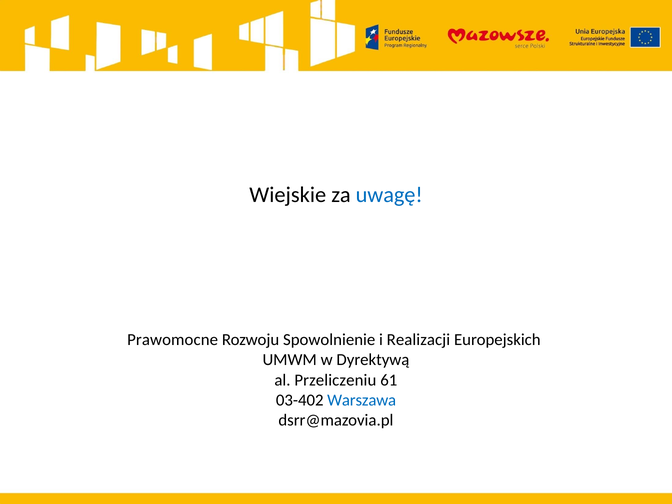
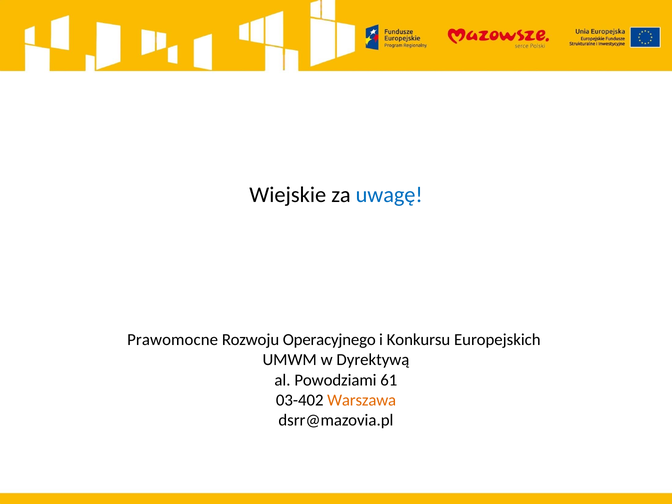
Spowolnienie: Spowolnienie -> Operacyjnego
Realizacji: Realizacji -> Konkursu
Przeliczeniu: Przeliczeniu -> Powodziami
Warszawa colour: blue -> orange
